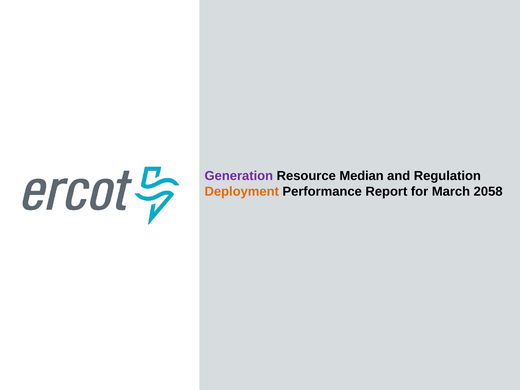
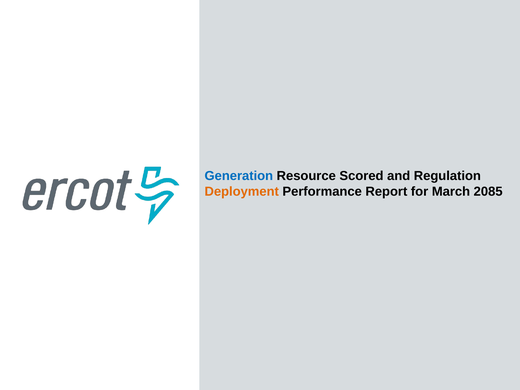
Generation colour: purple -> blue
Median: Median -> Scored
2058: 2058 -> 2085
